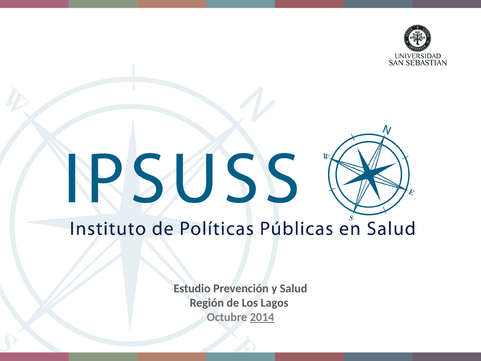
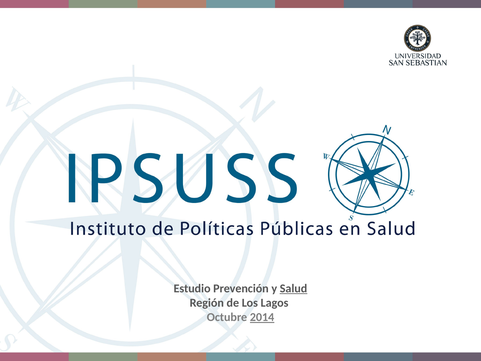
Salud underline: none -> present
